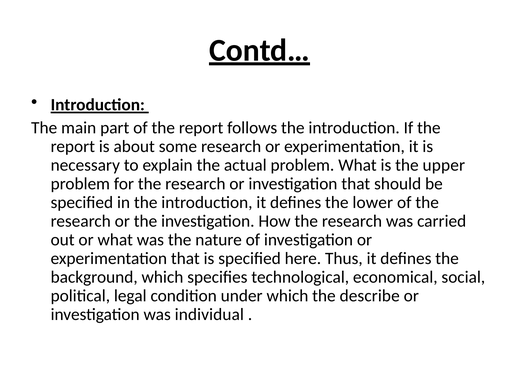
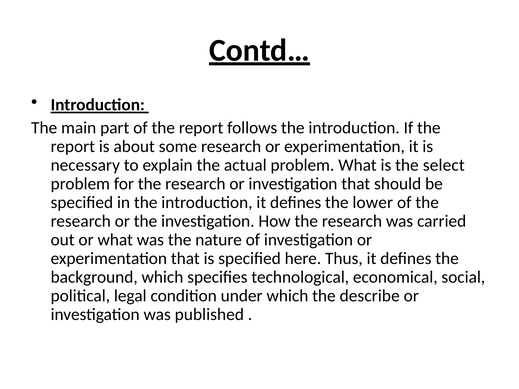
upper: upper -> select
individual: individual -> published
